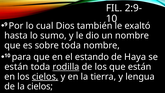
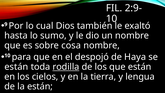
sobre toda: toda -> cosa
estando: estando -> despojó
cielos at (45, 77) underline: present -> none
la cielos: cielos -> están
